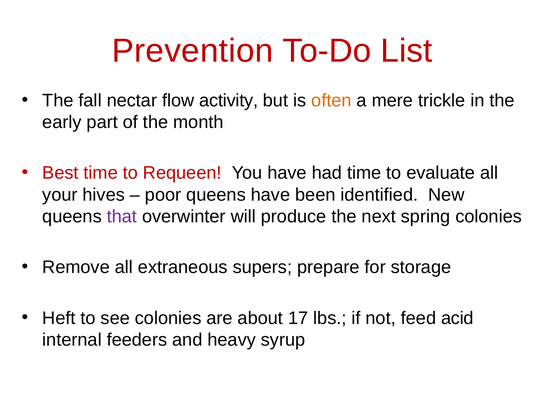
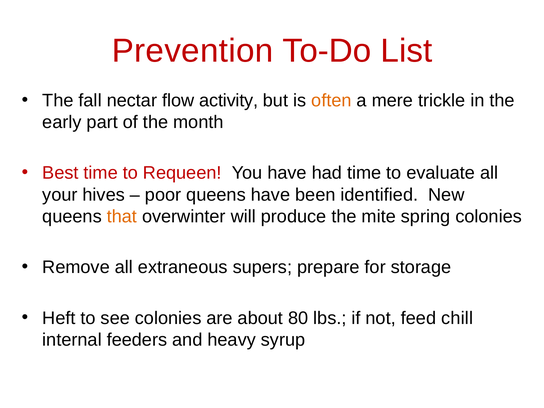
that colour: purple -> orange
next: next -> mite
17: 17 -> 80
acid: acid -> chill
